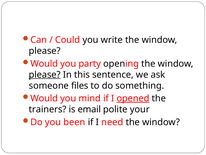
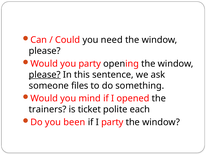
write: write -> need
opened underline: present -> none
email: email -> ticket
your: your -> each
I need: need -> party
